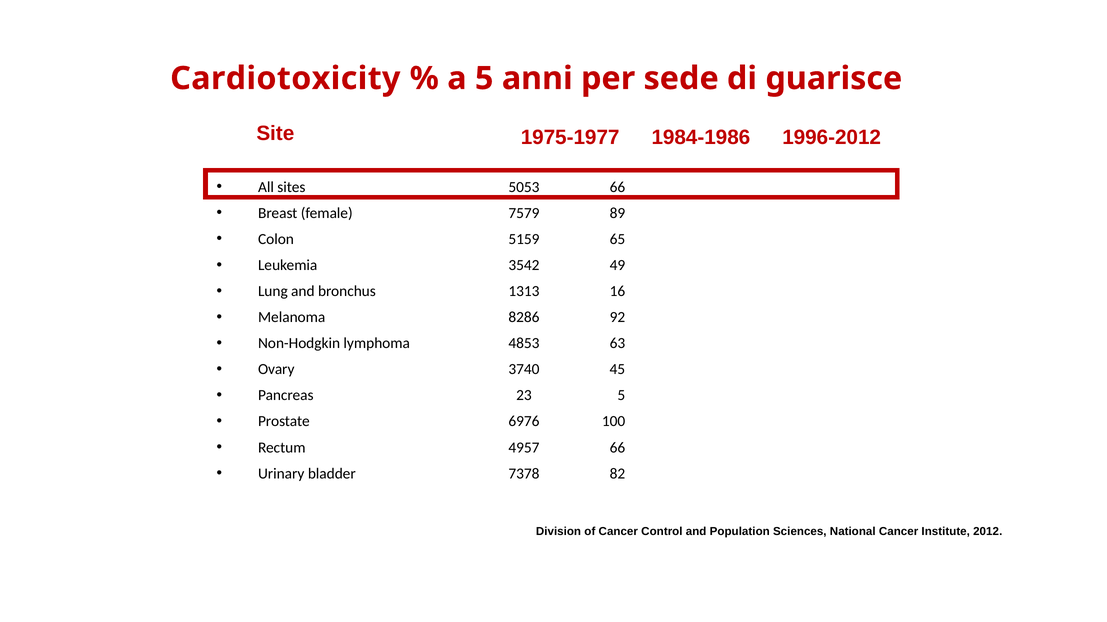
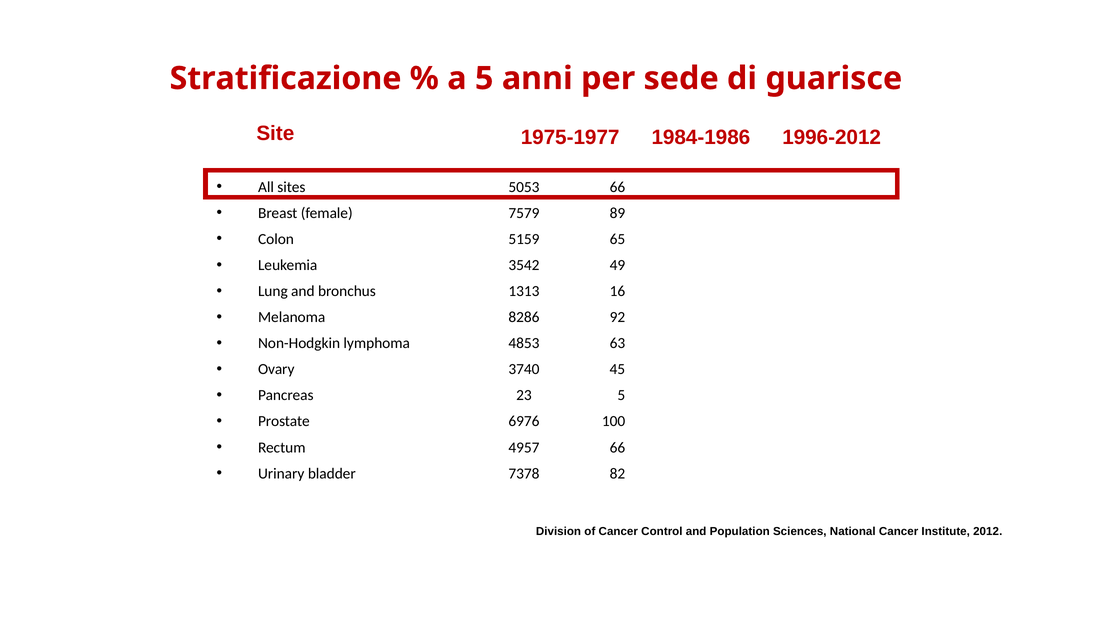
Cardiotoxicity: Cardiotoxicity -> Stratificazione
